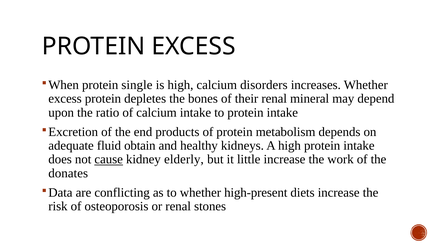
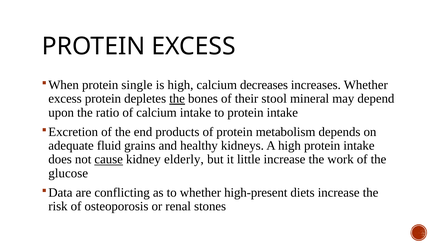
disorders: disorders -> decreases
the at (177, 99) underline: none -> present
their renal: renal -> stool
obtain: obtain -> grains
donates: donates -> glucose
